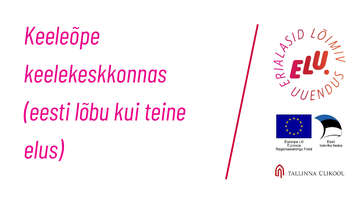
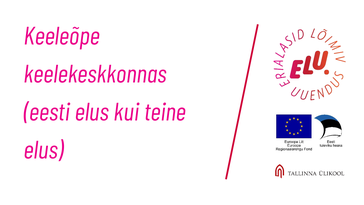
eesti lõbu: lõbu -> elus
